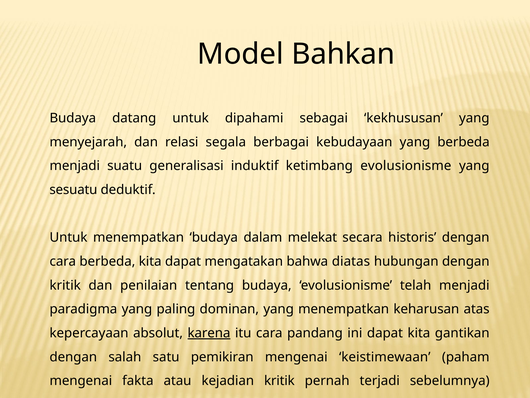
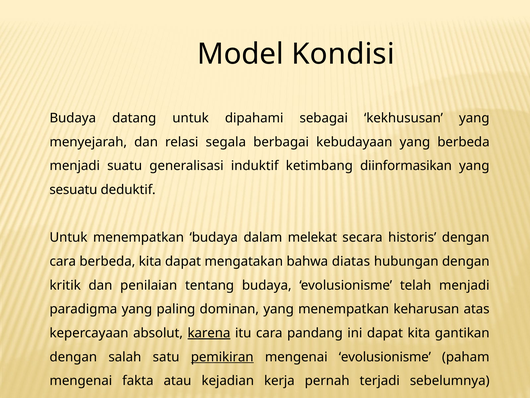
Bahkan: Bahkan -> Kondisi
ketimbang evolusionisme: evolusionisme -> diinformasikan
pemikiran underline: none -> present
mengenai keistimewaan: keistimewaan -> evolusionisme
kejadian kritik: kritik -> kerja
